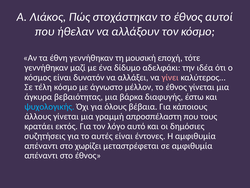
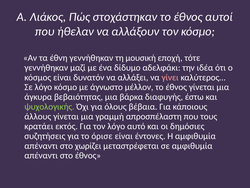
Σε τέλη: τέλη -> λόγο
ψυχολογικής colour: light blue -> light green
αυτές: αυτές -> όρισε
